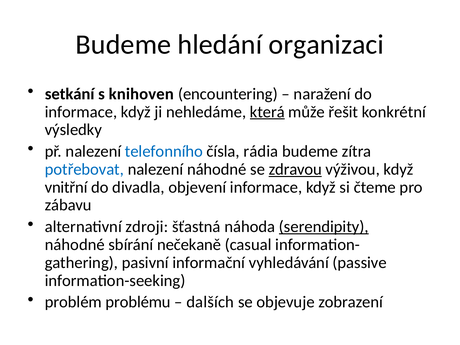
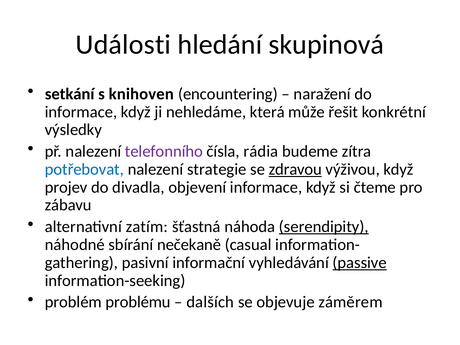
Budeme at (123, 45): Budeme -> Události
organizaci: organizaci -> skupinová
která underline: present -> none
telefonního colour: blue -> purple
nalezení náhodné: náhodné -> strategie
vnitřní: vnitřní -> projev
zdroji: zdroji -> zatím
passive underline: none -> present
zobrazení: zobrazení -> záměrem
